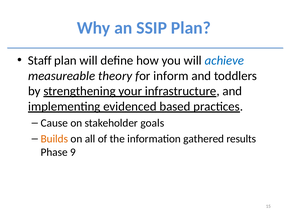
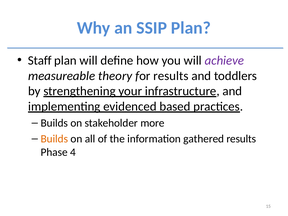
achieve colour: blue -> purple
for inform: inform -> results
Cause at (54, 123): Cause -> Builds
goals: goals -> more
9: 9 -> 4
